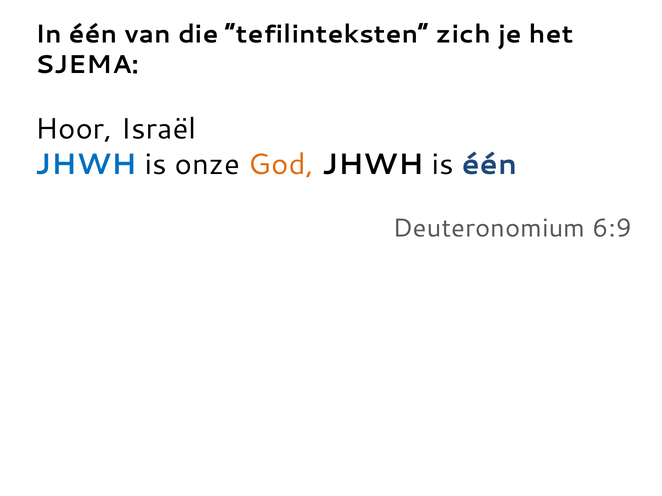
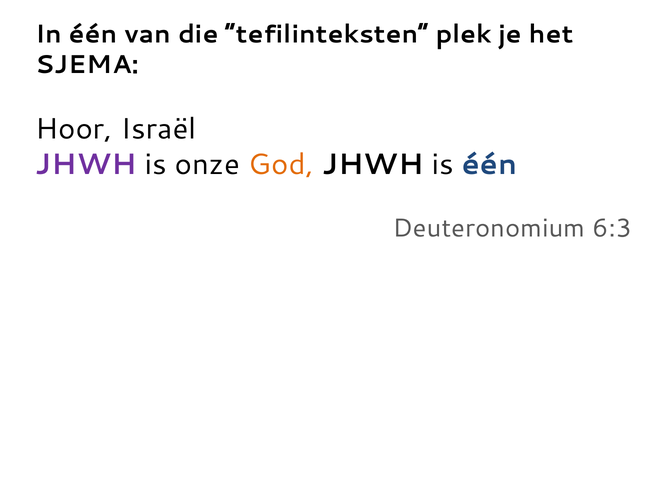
zich: zich -> plek
JHWH at (86, 165) colour: blue -> purple
6:9: 6:9 -> 6:3
